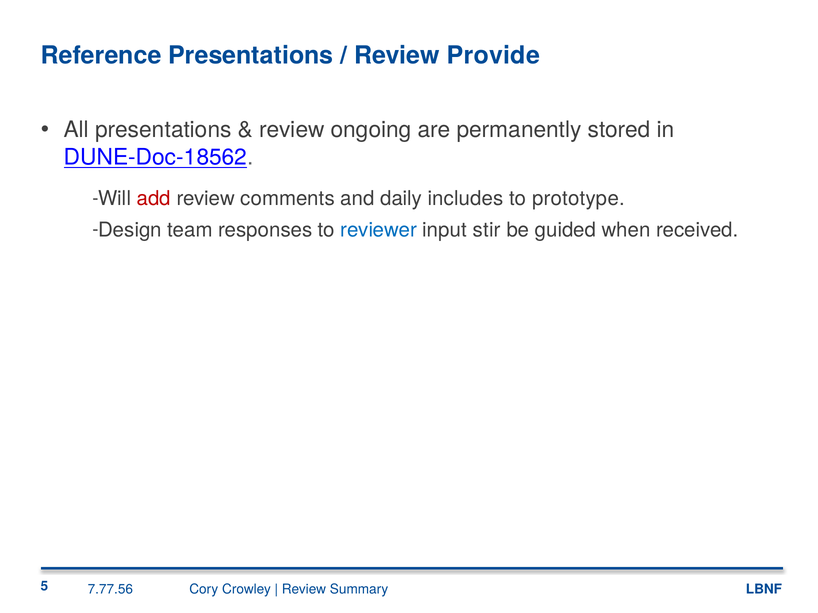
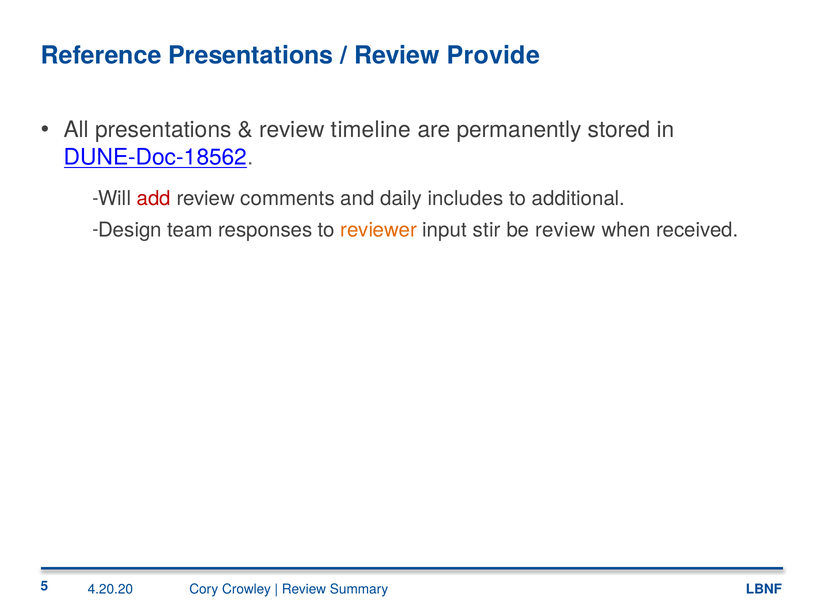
ongoing: ongoing -> timeline
prototype: prototype -> additional
reviewer colour: blue -> orange
be guided: guided -> review
7.77.56: 7.77.56 -> 4.20.20
